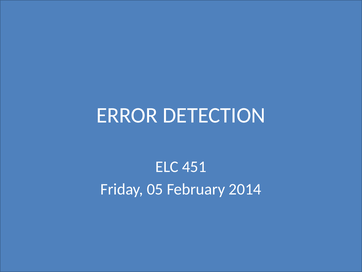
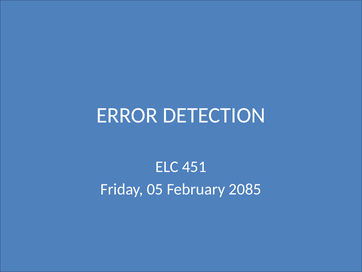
2014: 2014 -> 2085
